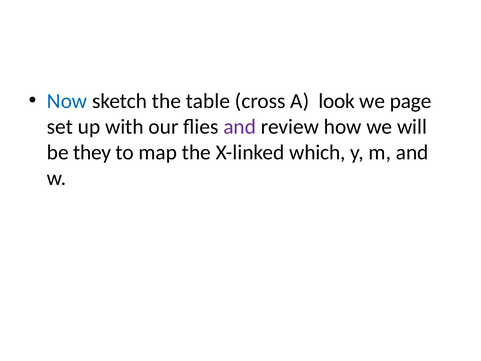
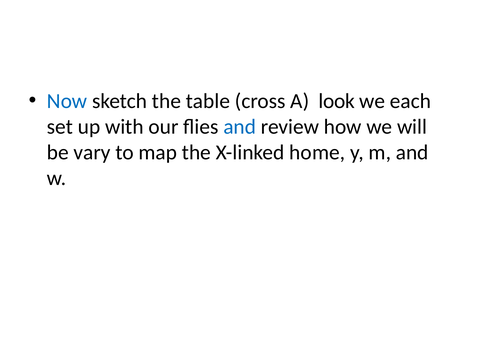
page: page -> each
and at (240, 127) colour: purple -> blue
they: they -> vary
which: which -> home
